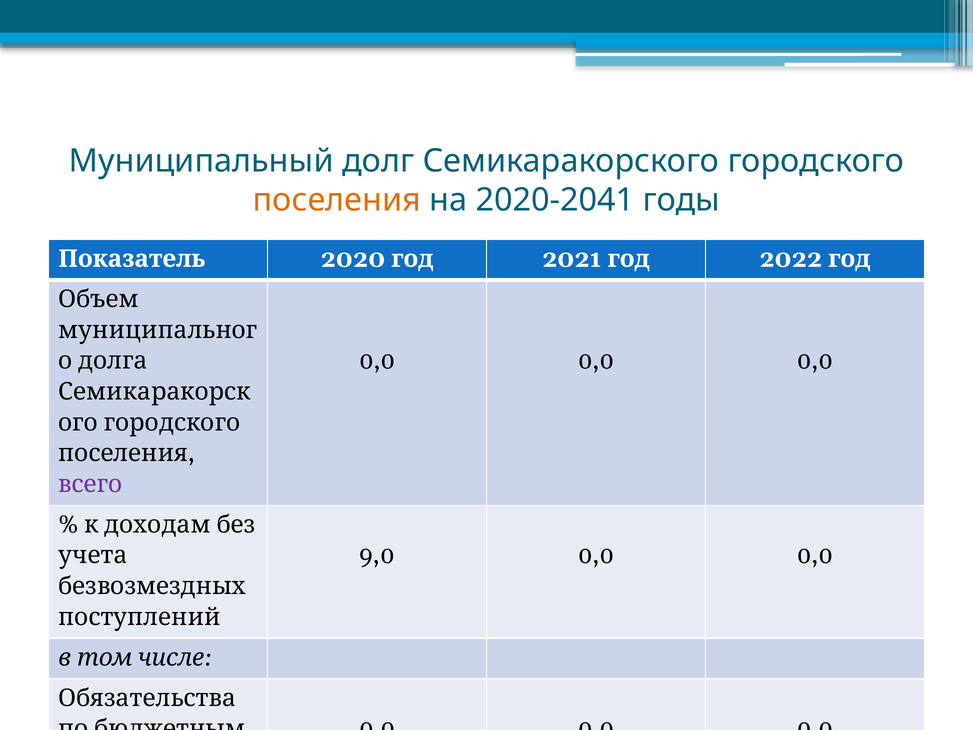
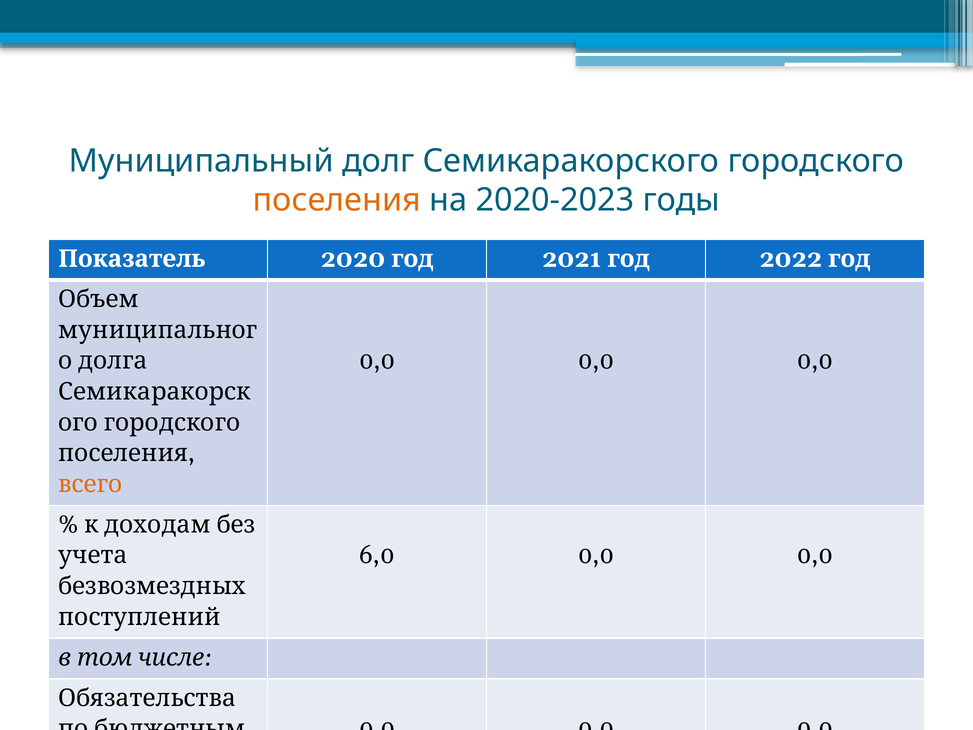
2020-2041: 2020-2041 -> 2020-2023
всего colour: purple -> orange
9,0: 9,0 -> 6,0
